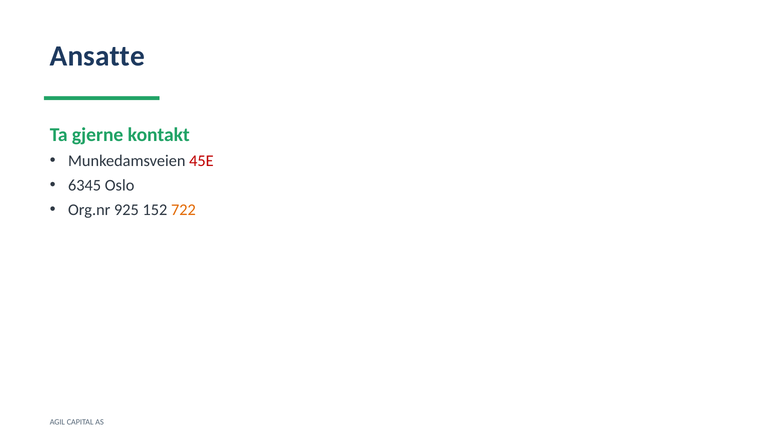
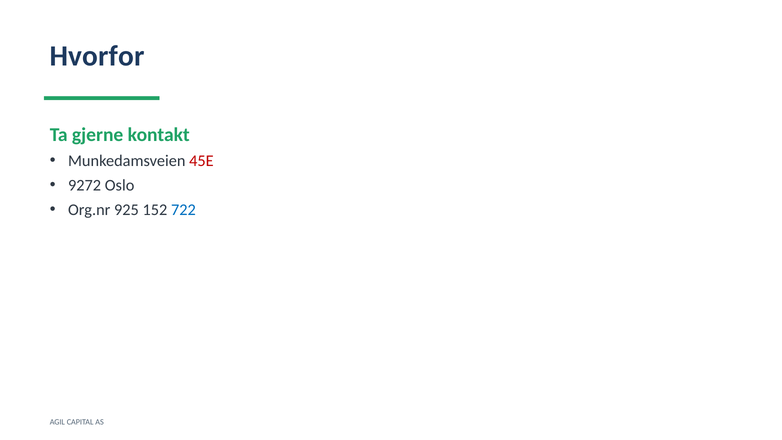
Ansatte: Ansatte -> Hvorfor
6345: 6345 -> 9272
722 colour: orange -> blue
